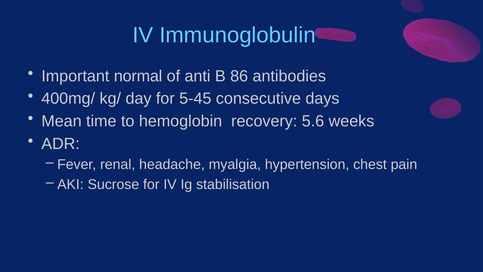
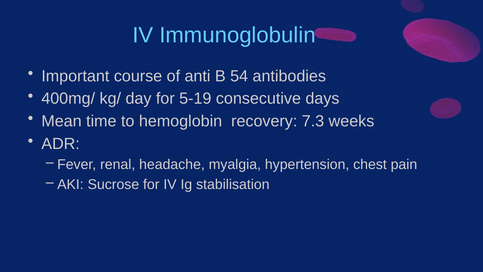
normal: normal -> course
86: 86 -> 54
5-45: 5-45 -> 5-19
5.6: 5.6 -> 7.3
